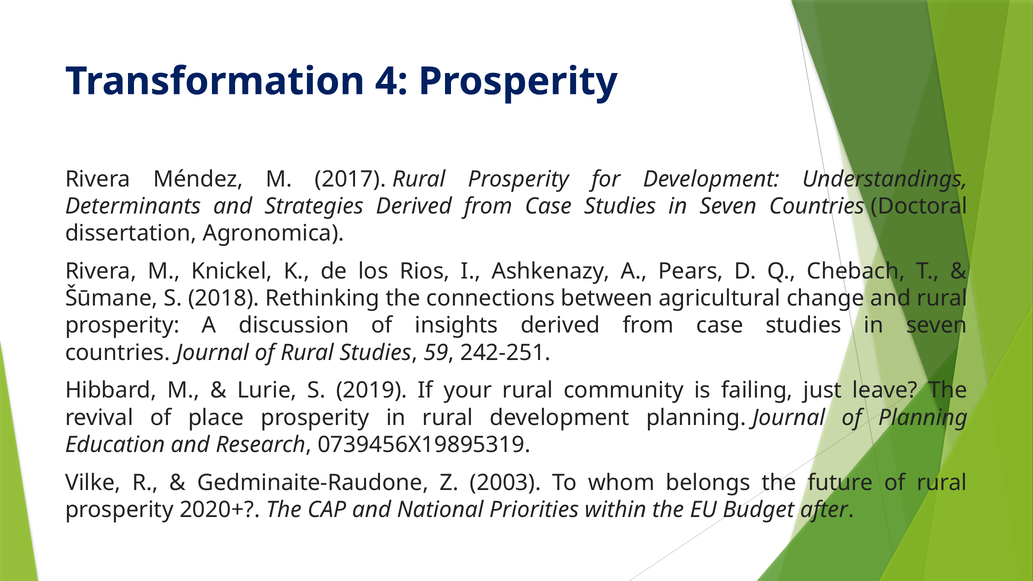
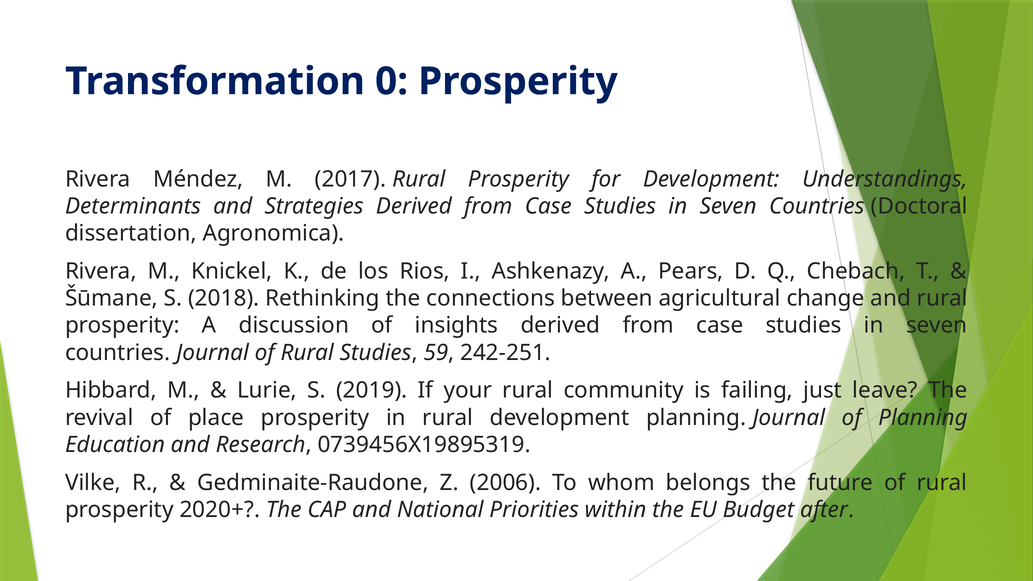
4: 4 -> 0
2003: 2003 -> 2006
